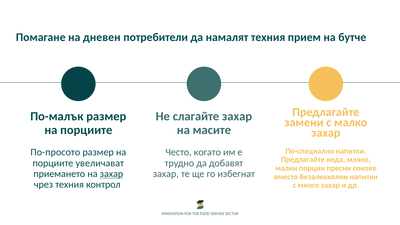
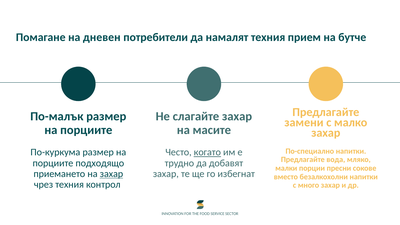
По-просото: По-просото -> По-куркума
когато underline: none -> present
увеличават: увеличават -> подходящо
